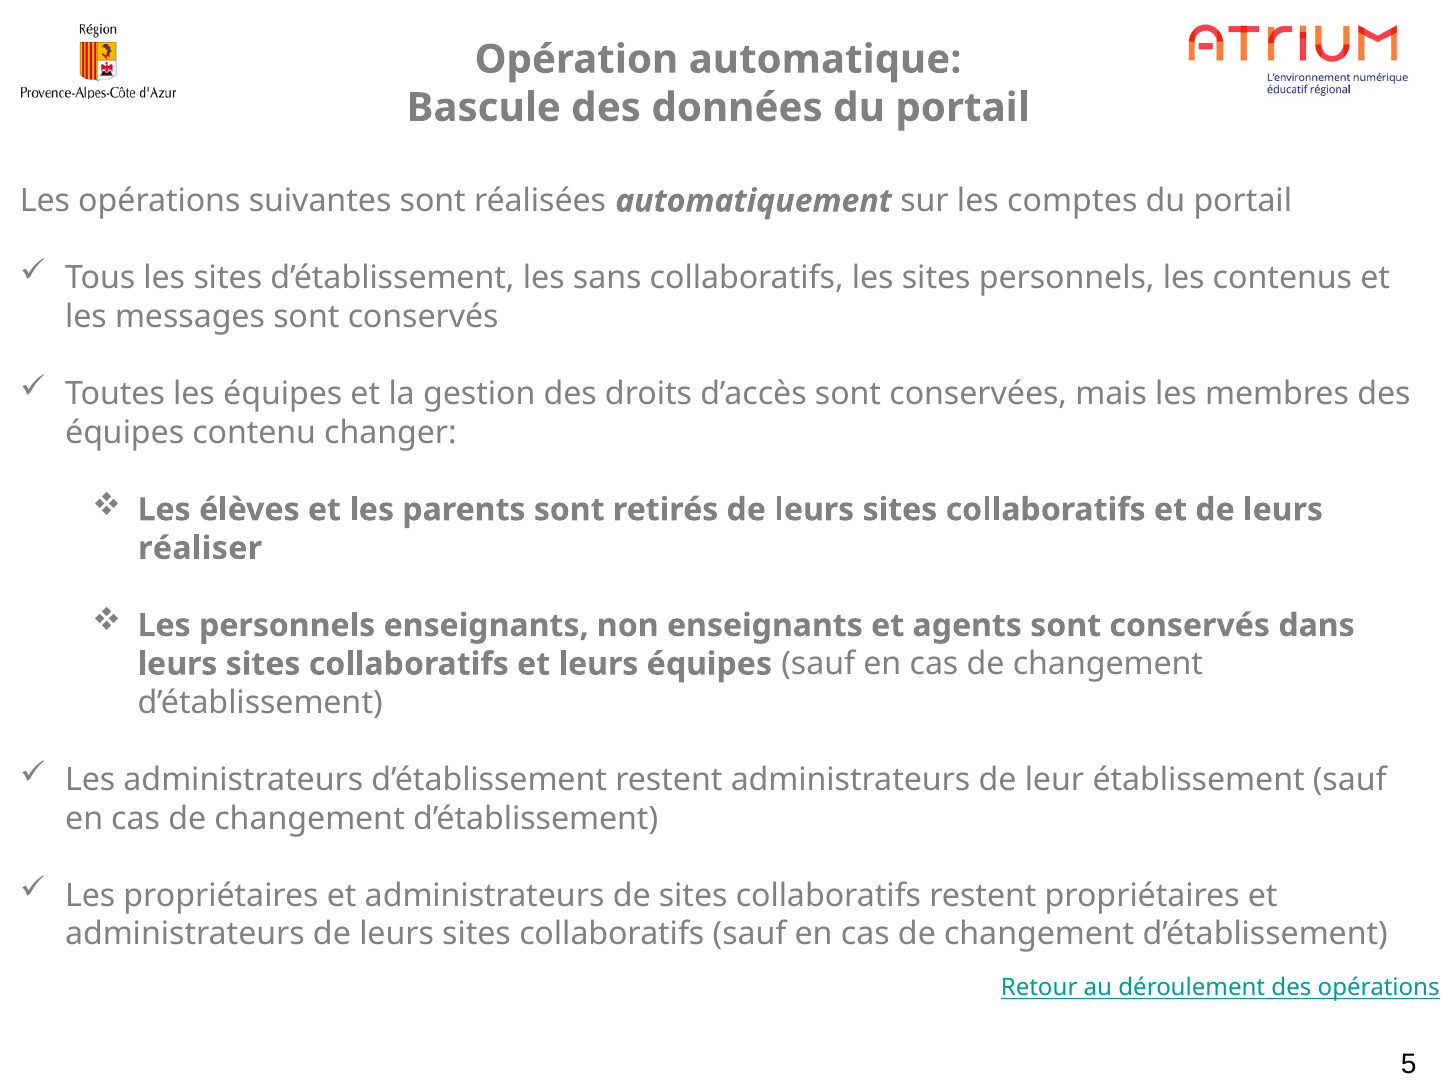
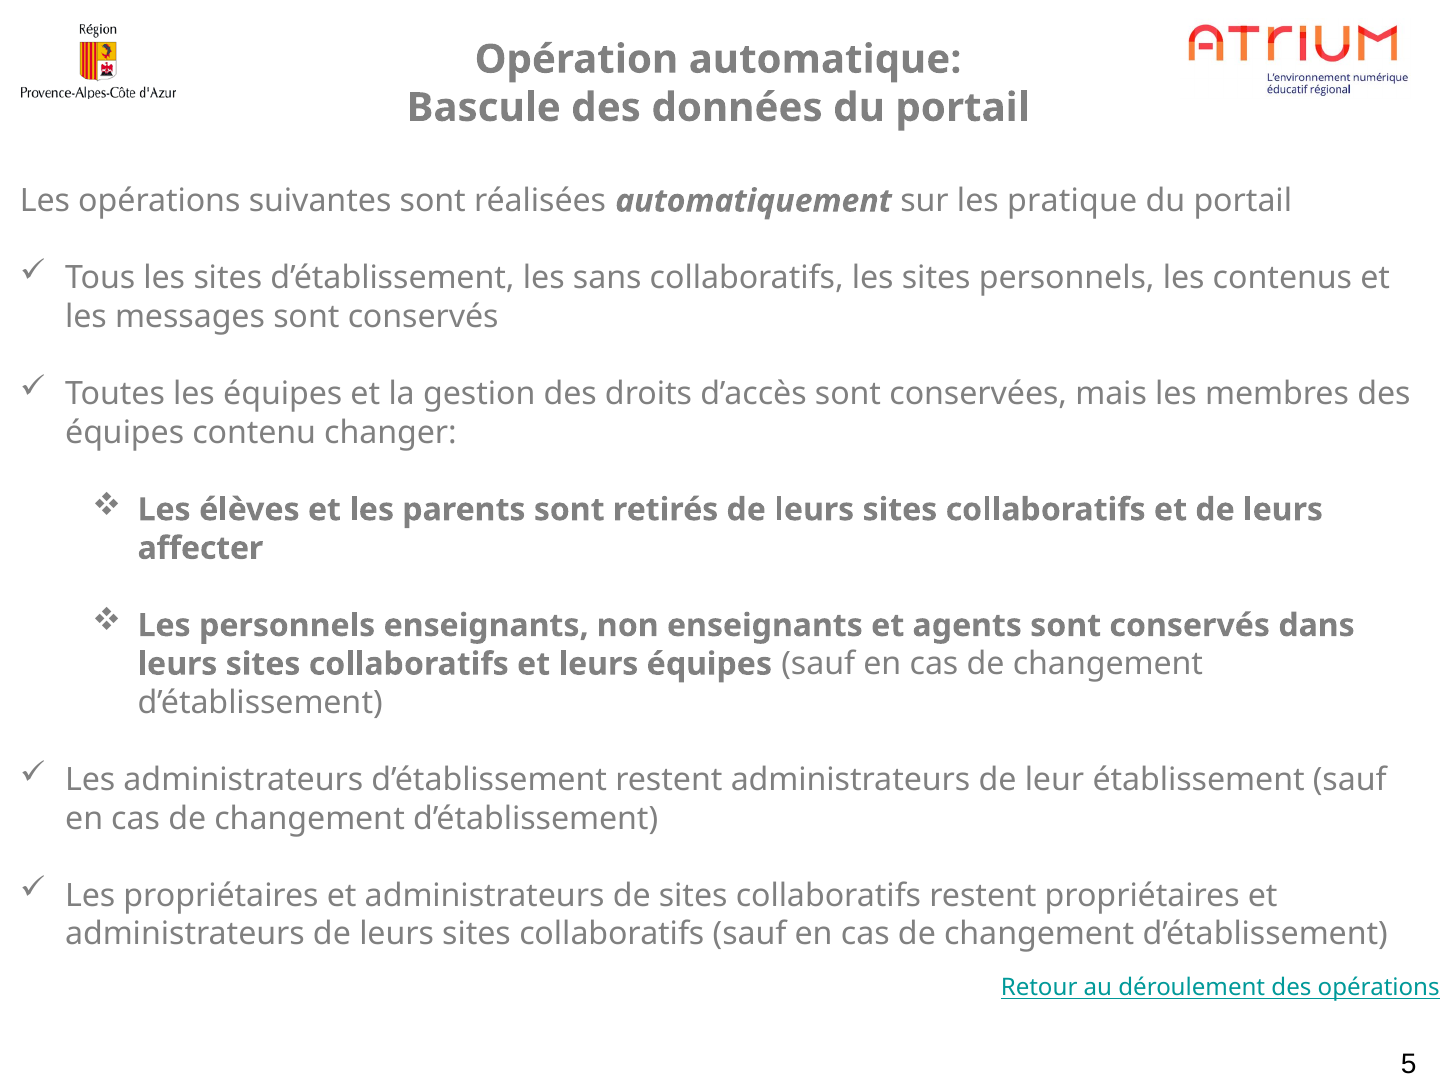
comptes: comptes -> pratique
réaliser: réaliser -> affecter
